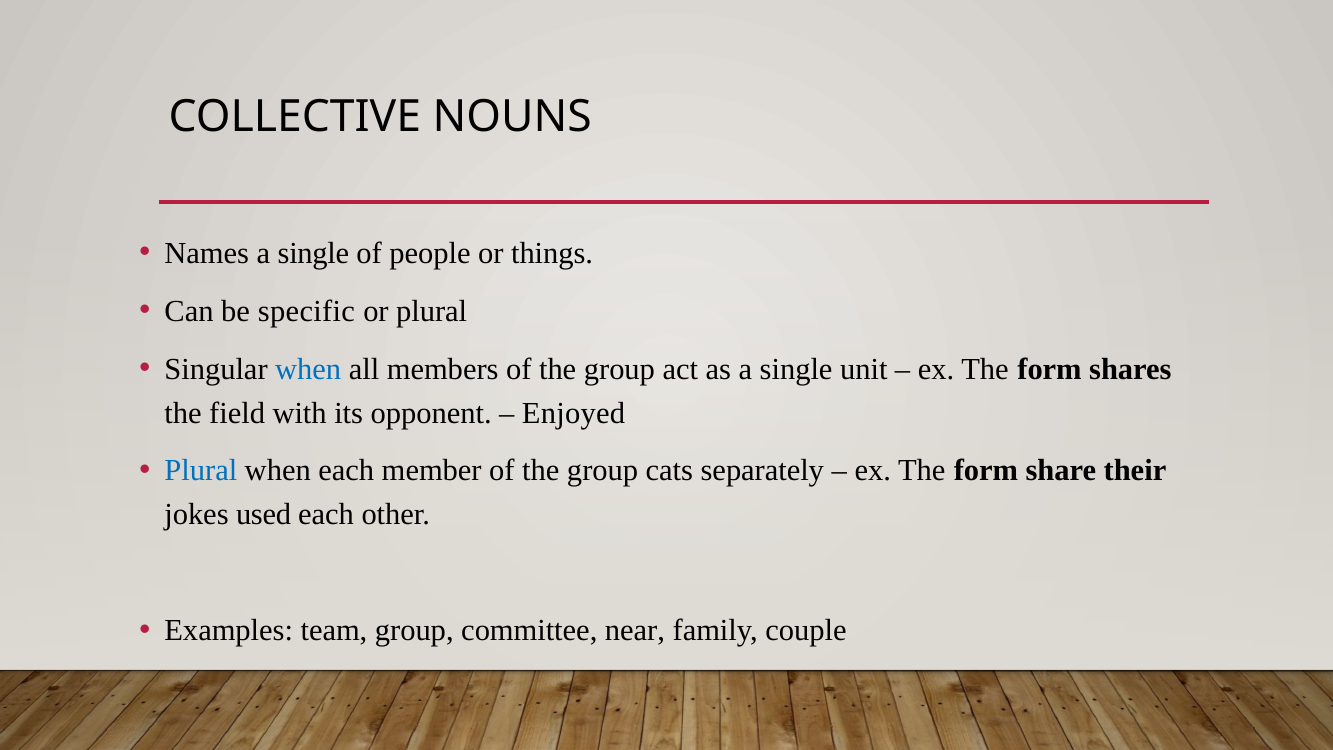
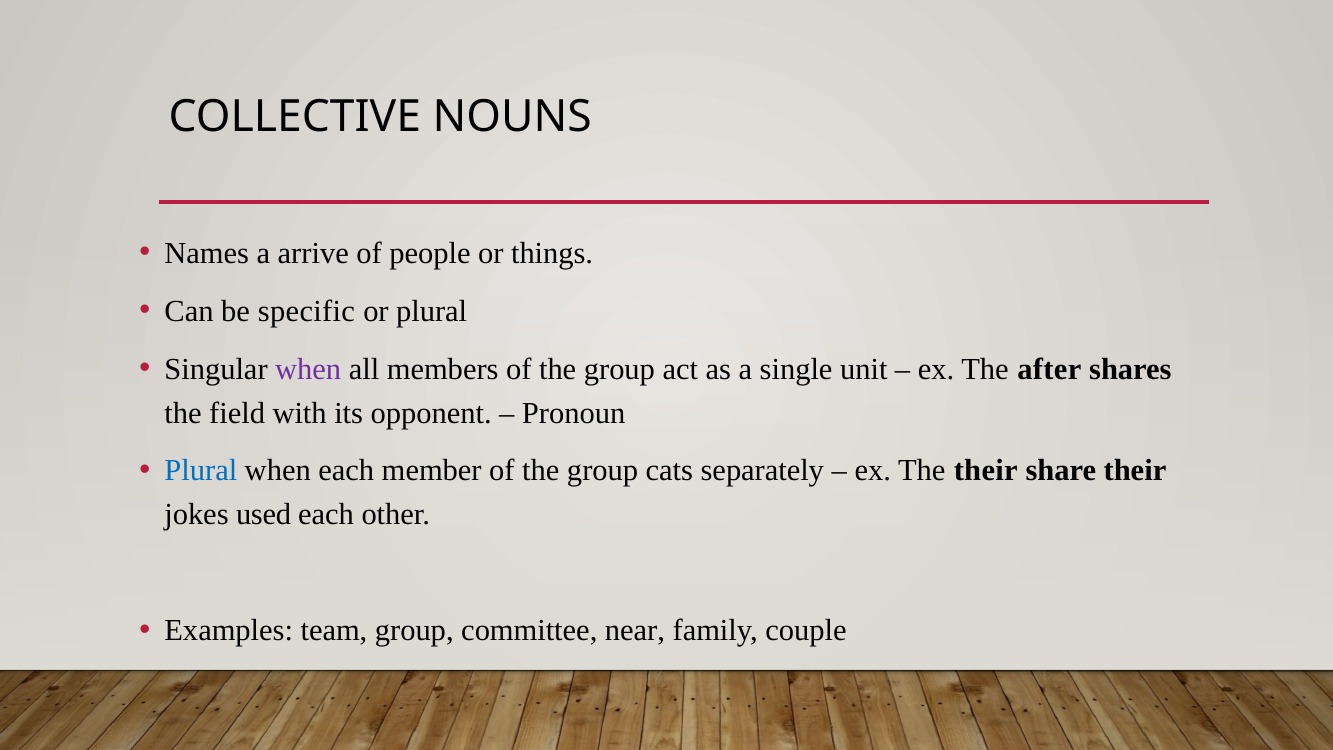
Names a single: single -> arrive
when at (308, 369) colour: blue -> purple
form at (1050, 369): form -> after
Enjoyed: Enjoyed -> Pronoun
form at (986, 471): form -> their
